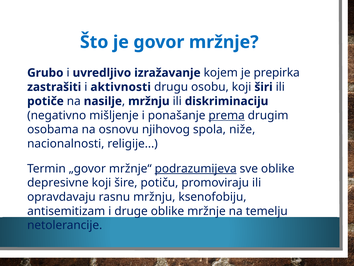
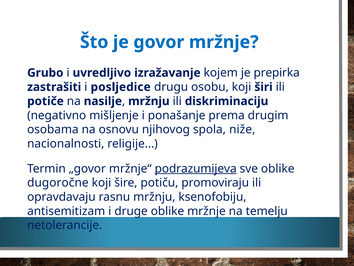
aktivnosti: aktivnosti -> posljedice
prema underline: present -> none
depresivne: depresivne -> dugoročne
